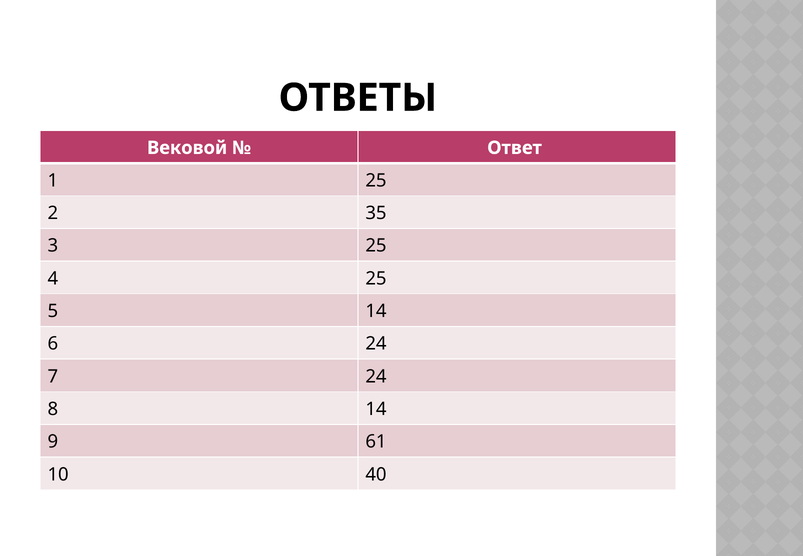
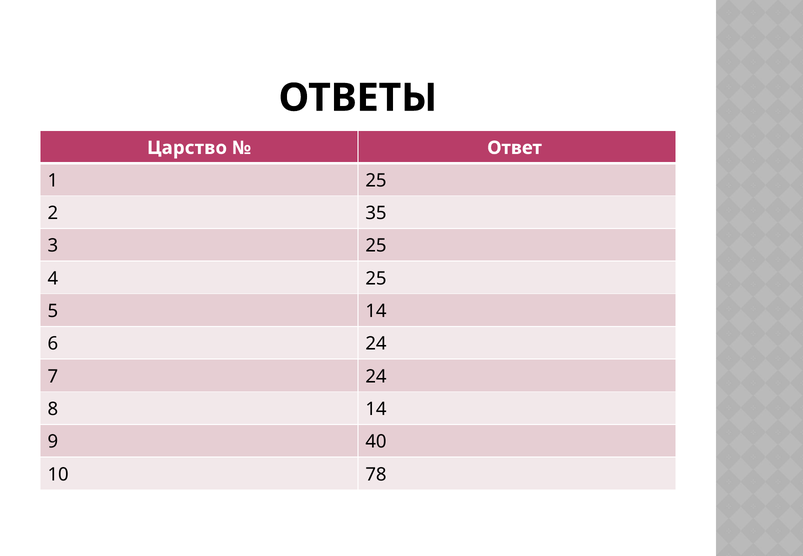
Вековой: Вековой -> Царство
61: 61 -> 40
40: 40 -> 78
